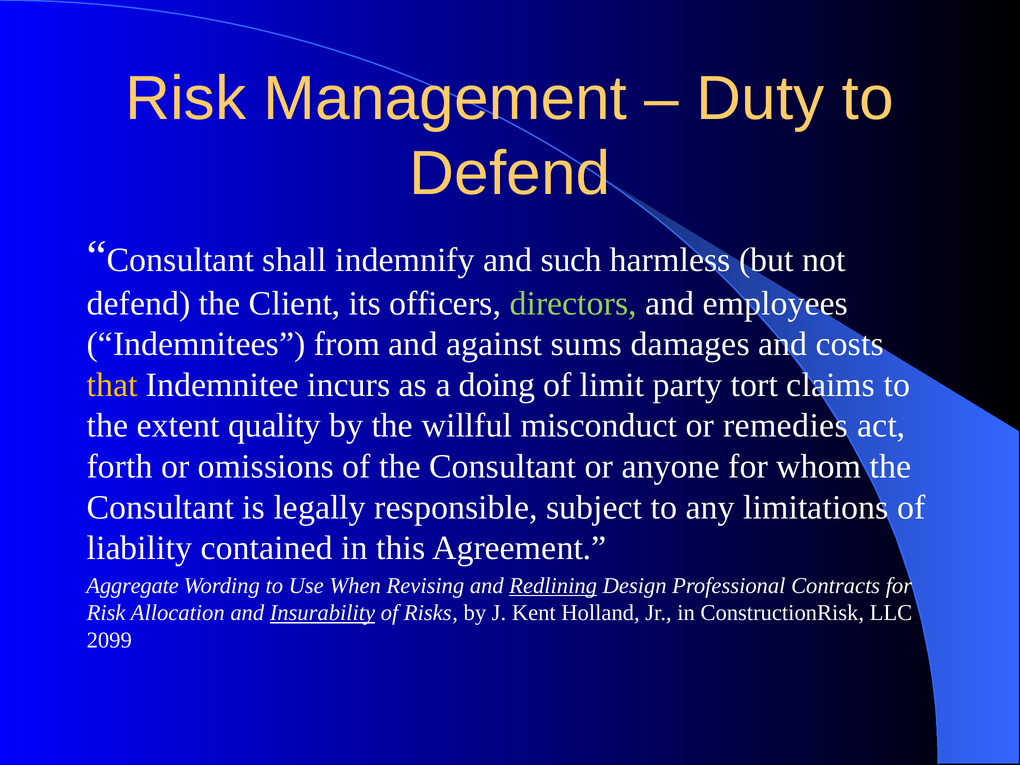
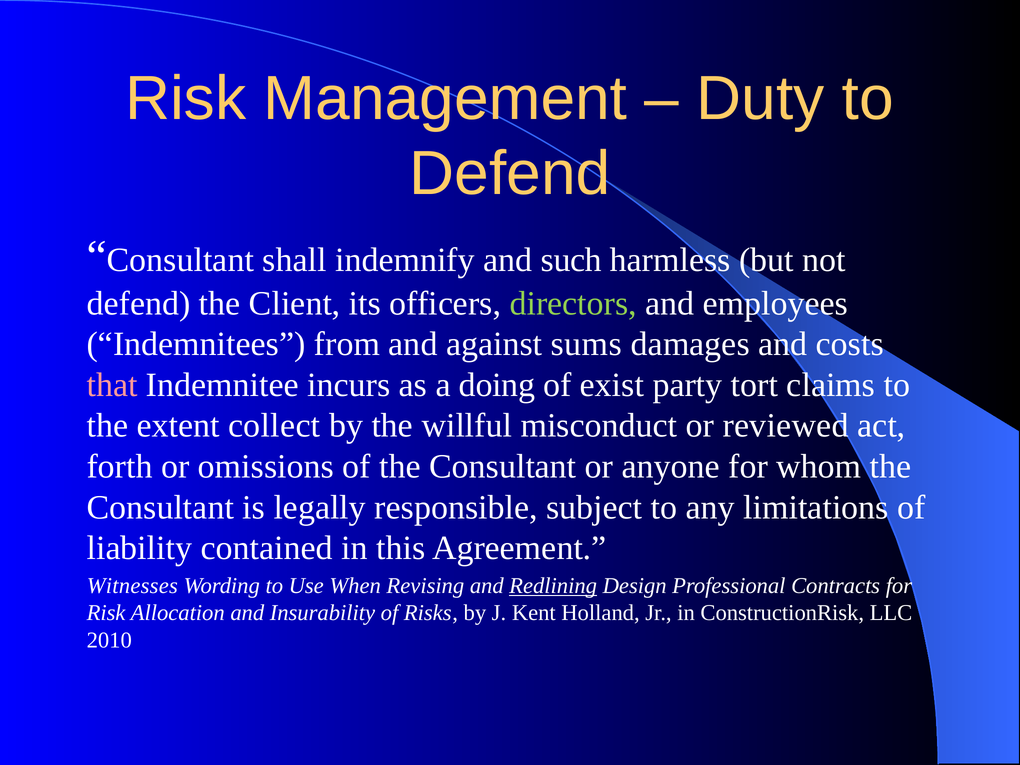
that colour: yellow -> pink
limit: limit -> exist
quality: quality -> collect
remedies: remedies -> reviewed
Aggregate: Aggregate -> Witnesses
Insurability underline: present -> none
2099: 2099 -> 2010
